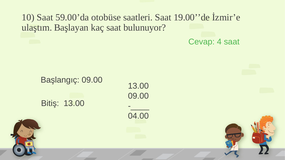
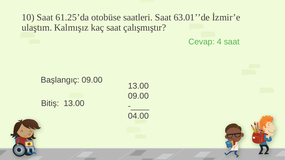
59.00’da: 59.00’da -> 61.25’da
19.00’’de: 19.00’’de -> 63.01’’de
Başlayan: Başlayan -> Kalmışız
bulunuyor: bulunuyor -> çalışmıştır
